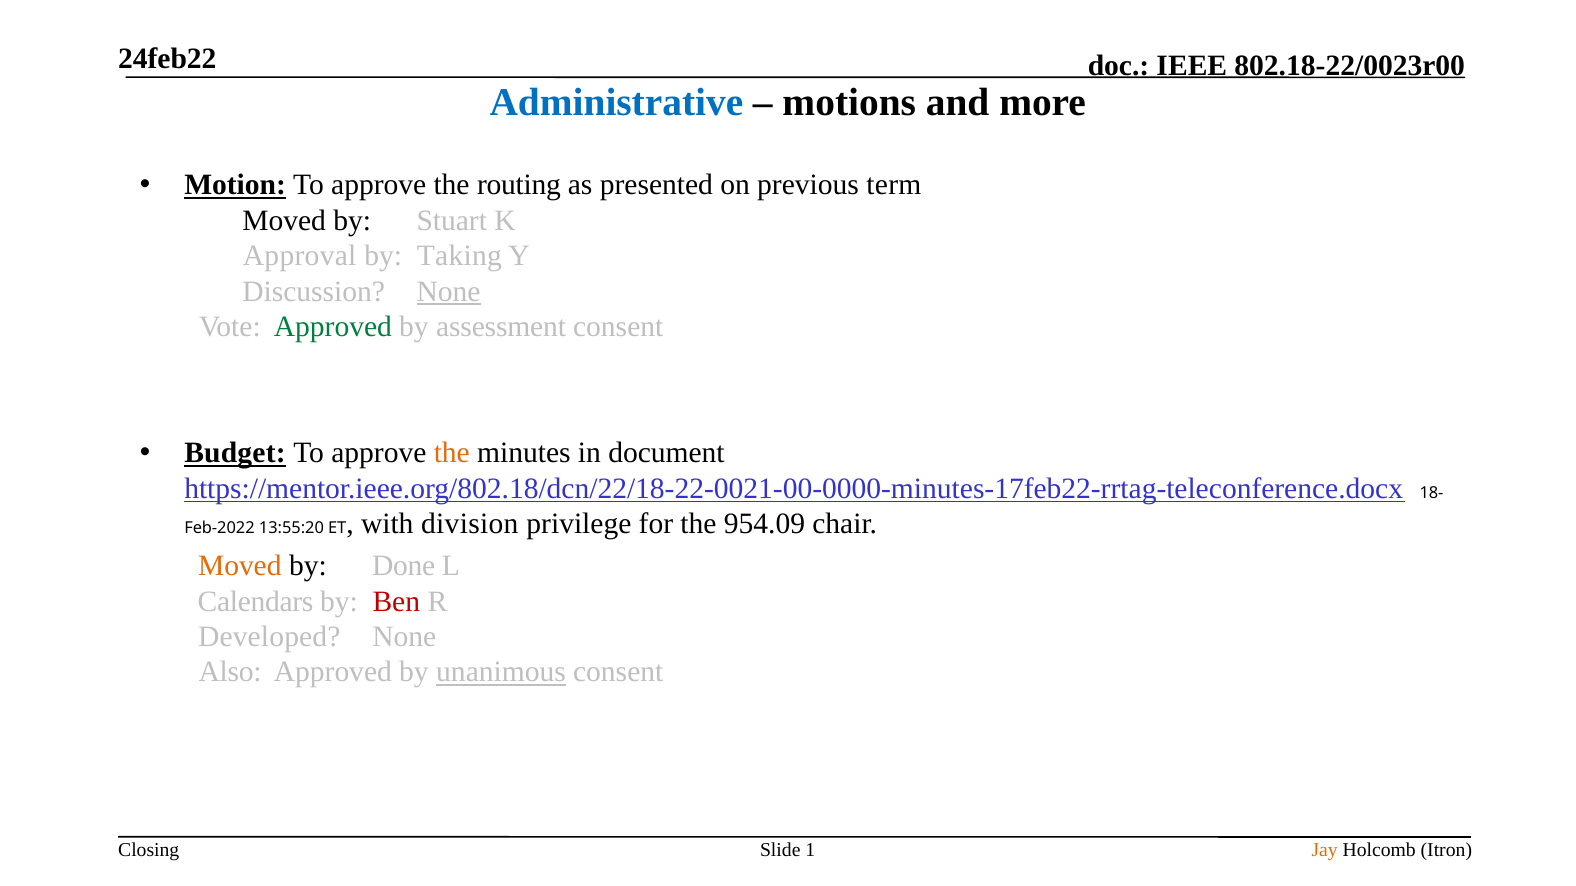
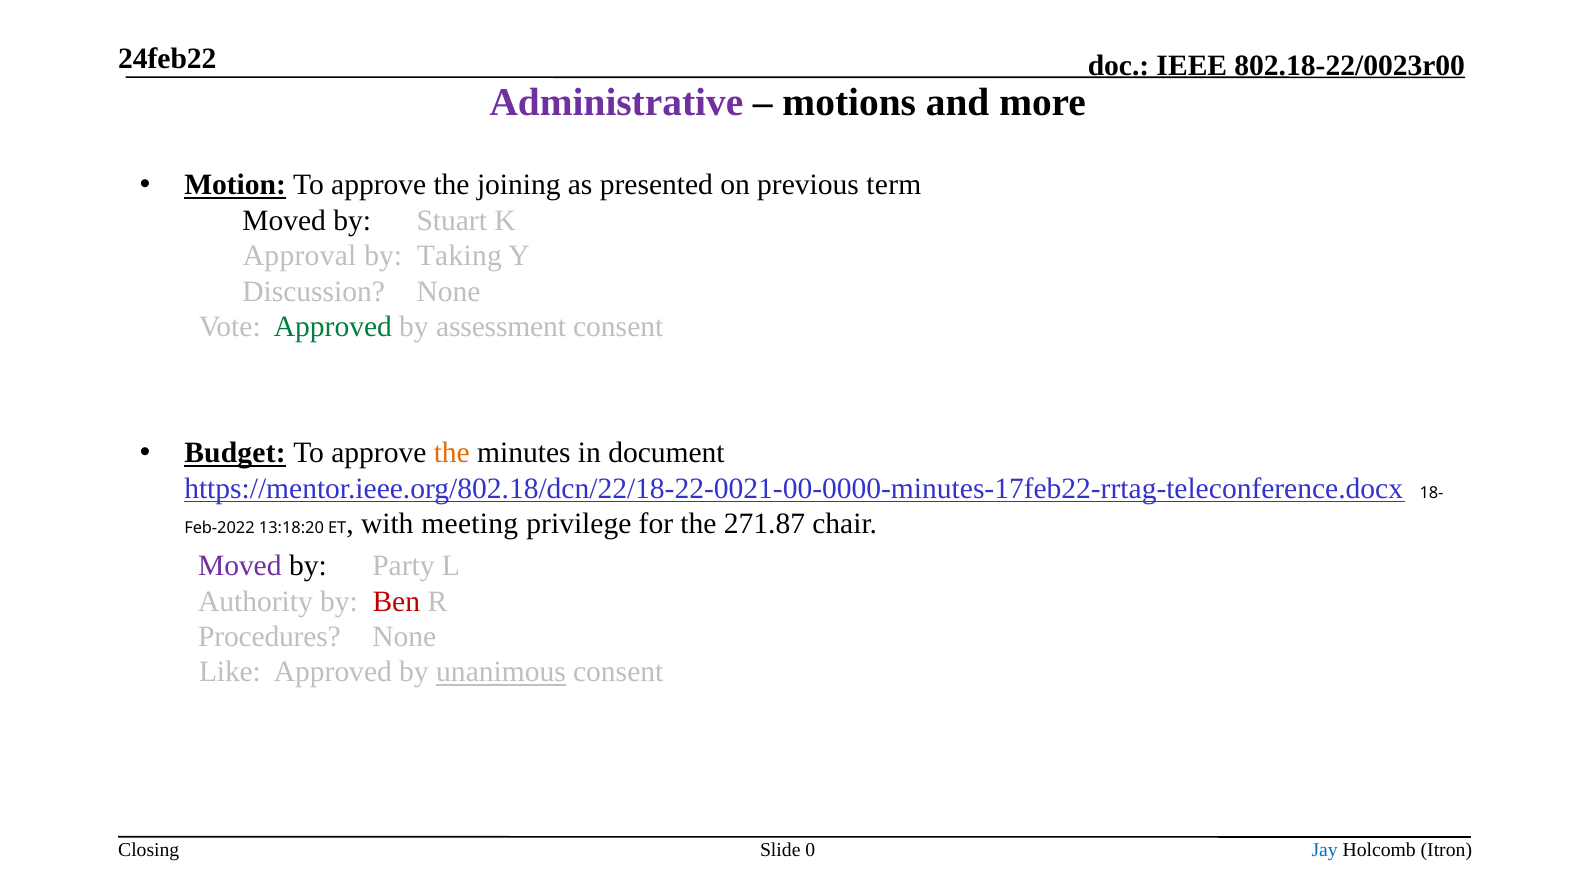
Administrative colour: blue -> purple
routing: routing -> joining
None at (449, 292) underline: present -> none
13:55:20: 13:55:20 -> 13:18:20
division: division -> meeting
954.09: 954.09 -> 271.87
Moved at (240, 566) colour: orange -> purple
Done: Done -> Party
Calendars: Calendars -> Authority
Developed: Developed -> Procedures
Also: Also -> Like
1: 1 -> 0
Jay colour: orange -> blue
